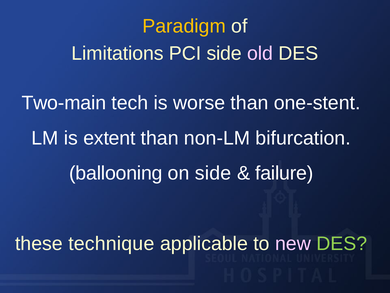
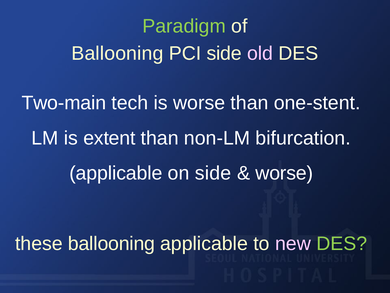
Paradigm colour: yellow -> light green
Limitations at (117, 53): Limitations -> Ballooning
ballooning at (116, 173): ballooning -> applicable
failure at (284, 173): failure -> worse
these technique: technique -> ballooning
